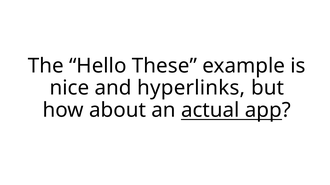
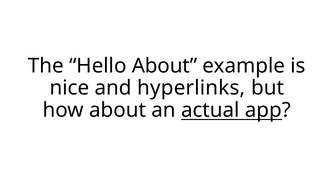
Hello These: These -> About
